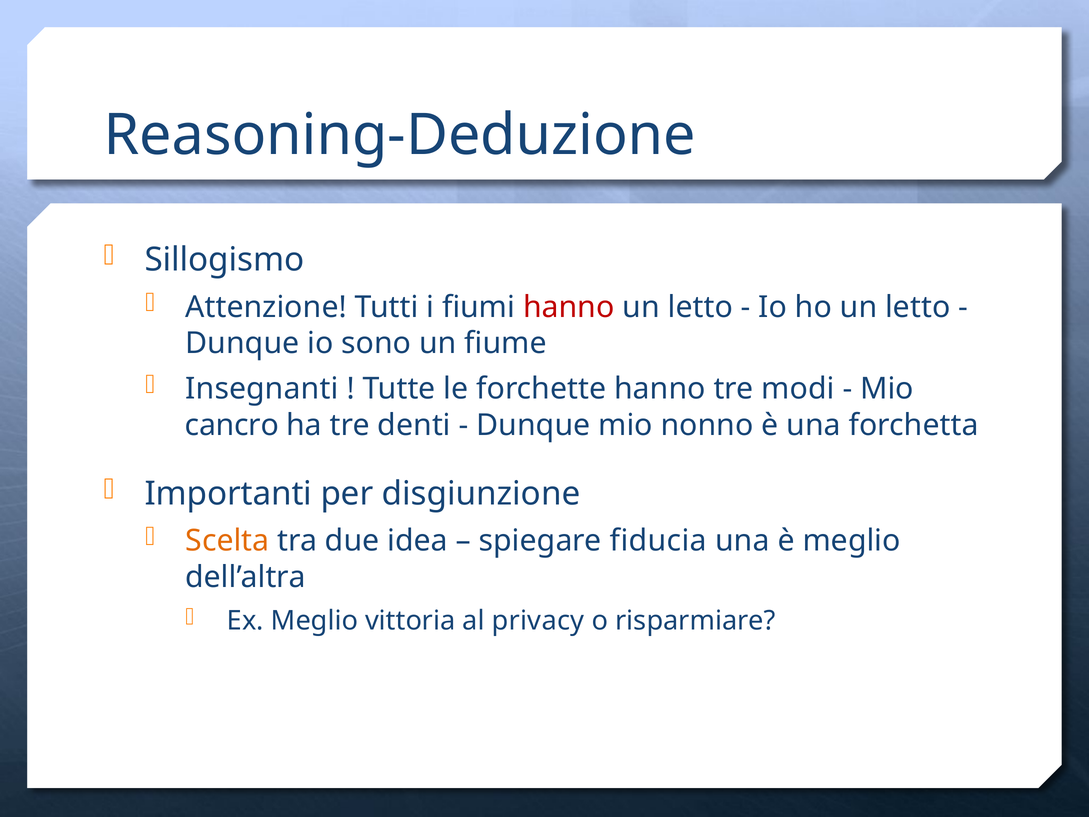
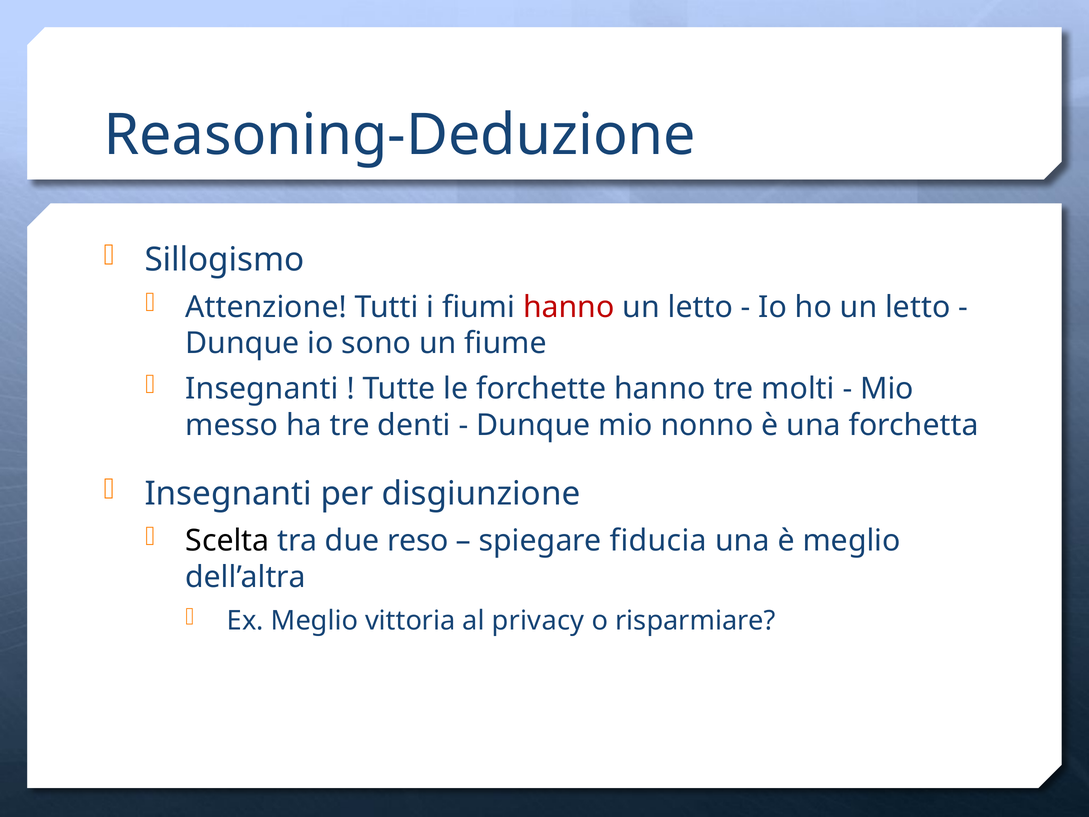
modi: modi -> molti
cancro: cancro -> messo
Importanti at (228, 494): Importanti -> Insegnanti
Scelta colour: orange -> black
idea: idea -> reso
